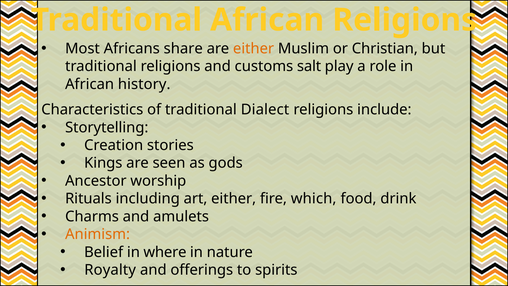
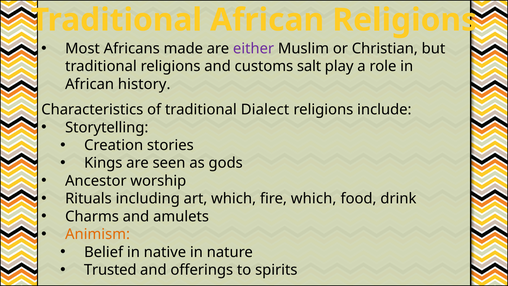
share: share -> made
either at (254, 49) colour: orange -> purple
art either: either -> which
where: where -> native
Royalty: Royalty -> Trusted
